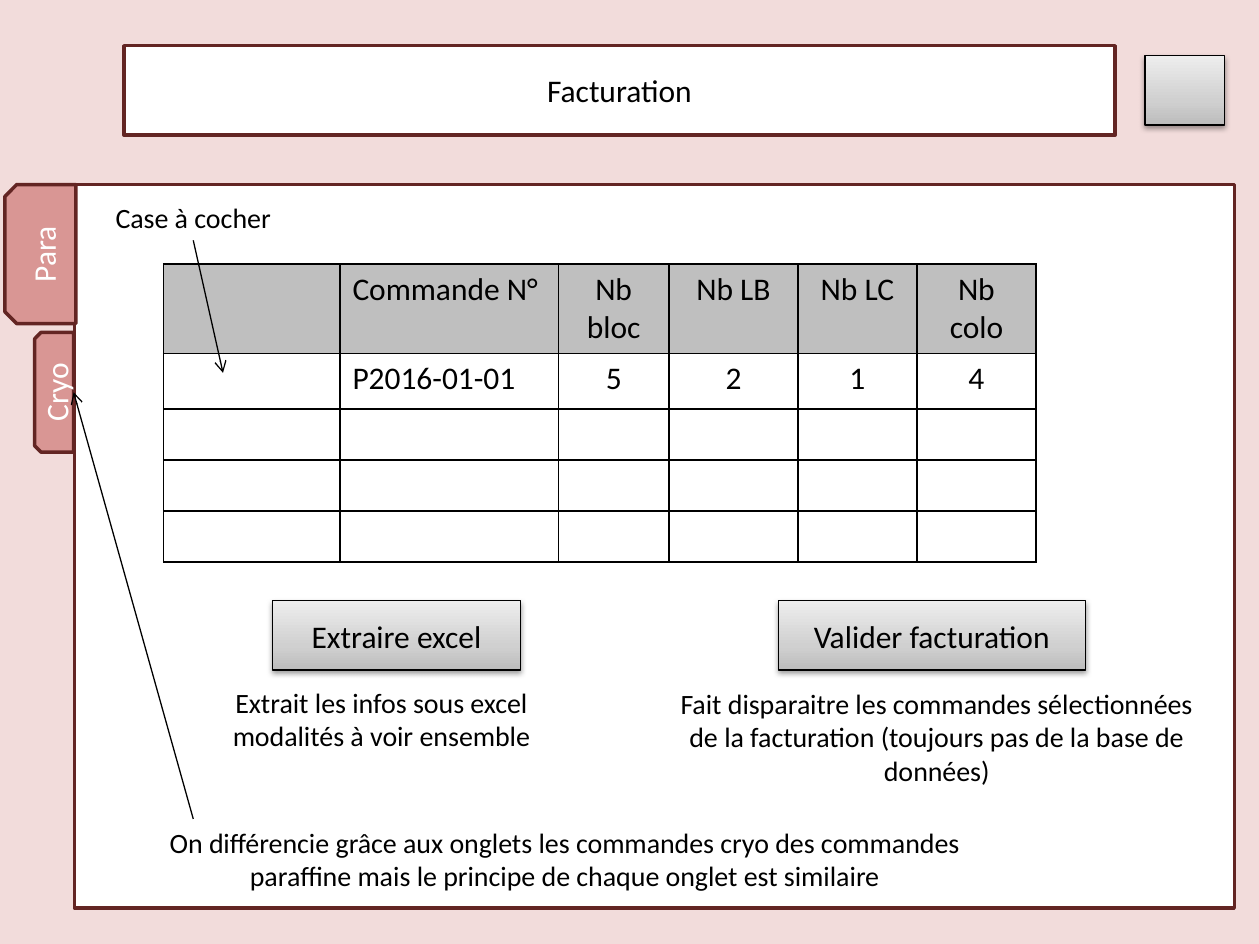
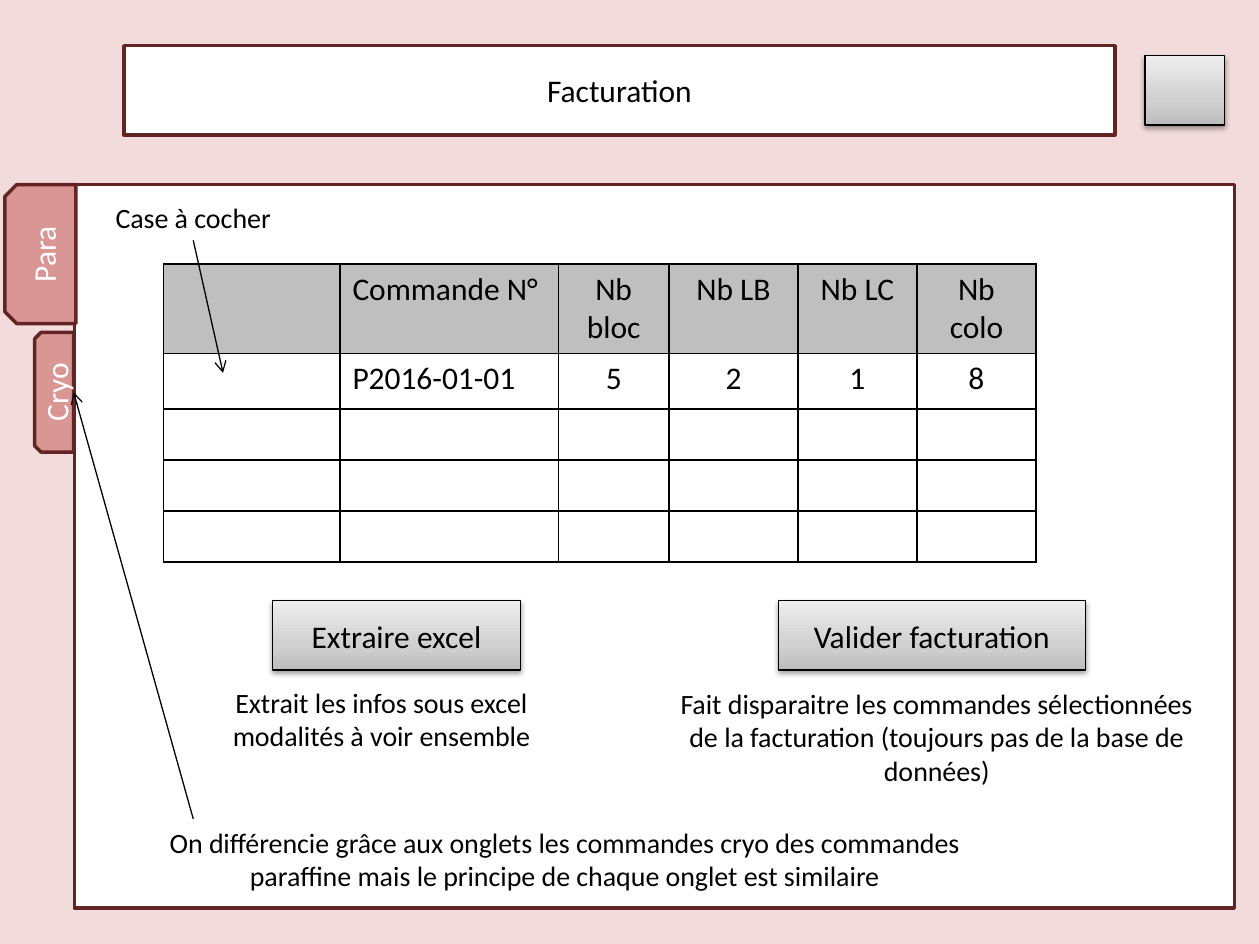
4: 4 -> 8
